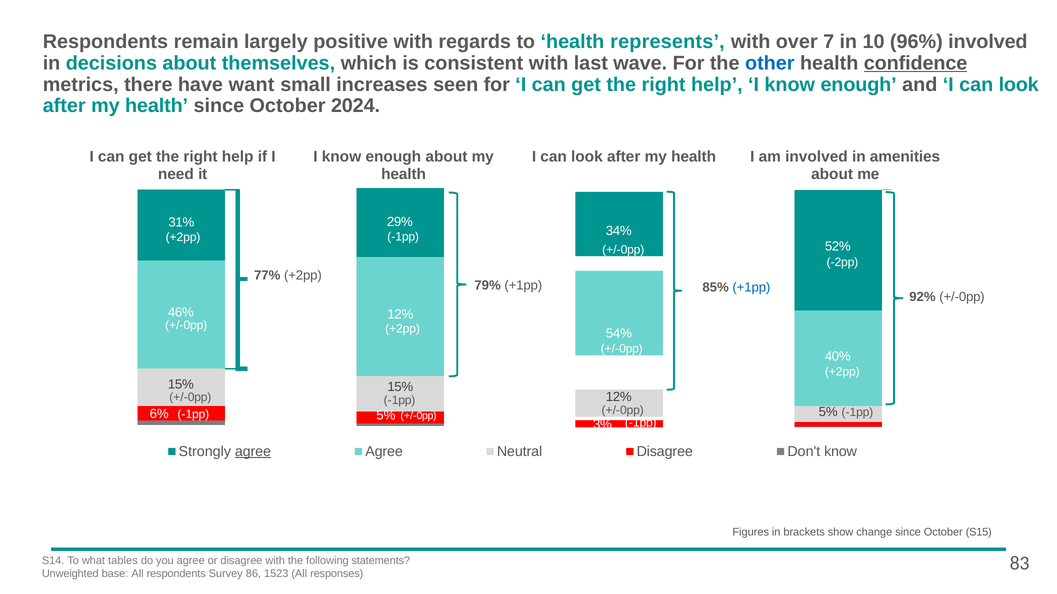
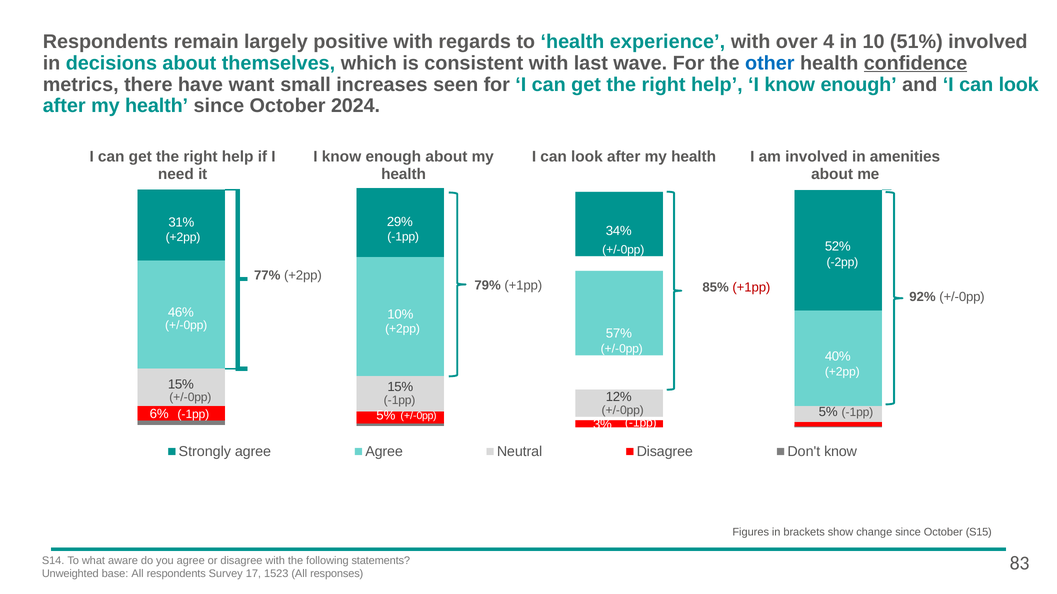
represents: represents -> experience
7: 7 -> 4
96%: 96% -> 51%
+1pp at (751, 287) colour: blue -> red
12% at (400, 315): 12% -> 10%
54%: 54% -> 57%
agree at (253, 452) underline: present -> none
tables: tables -> aware
86: 86 -> 17
